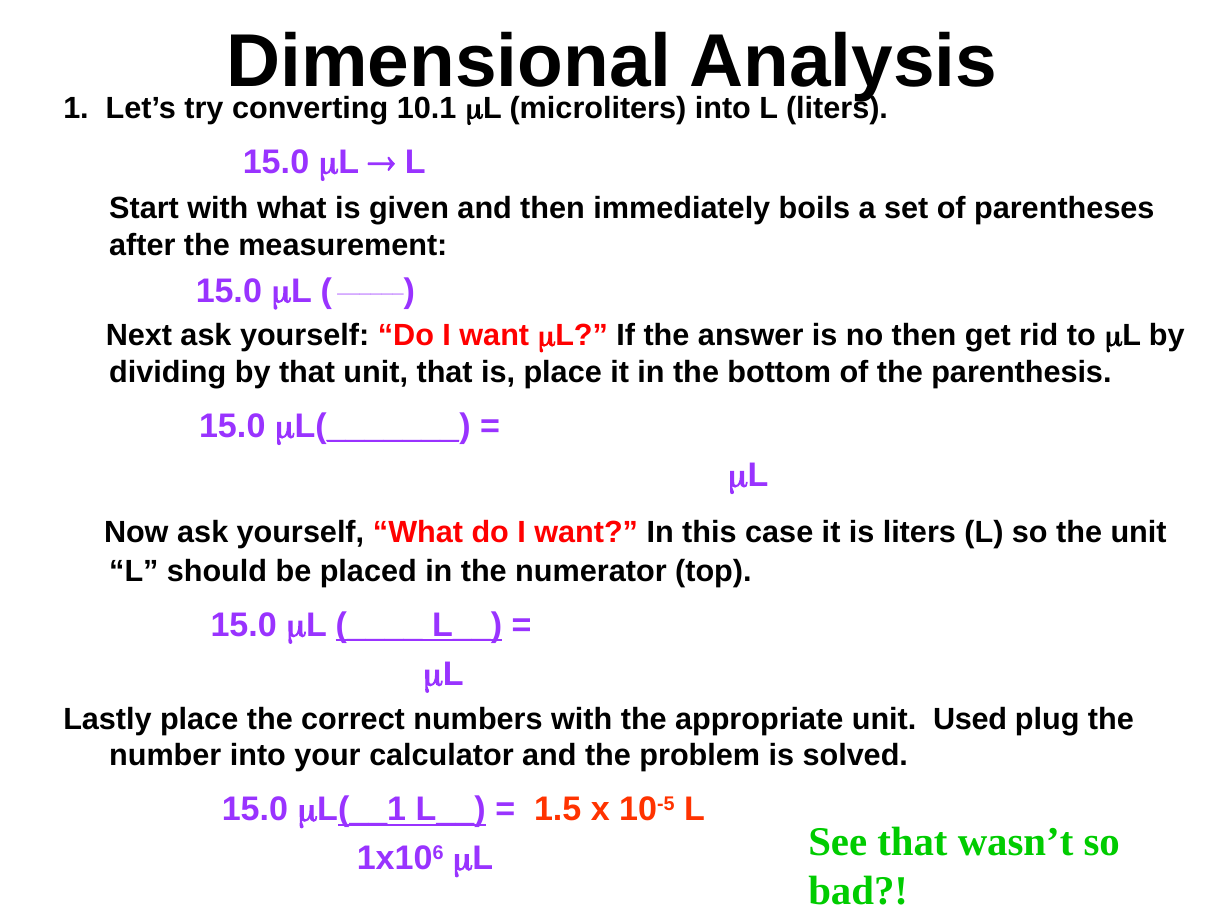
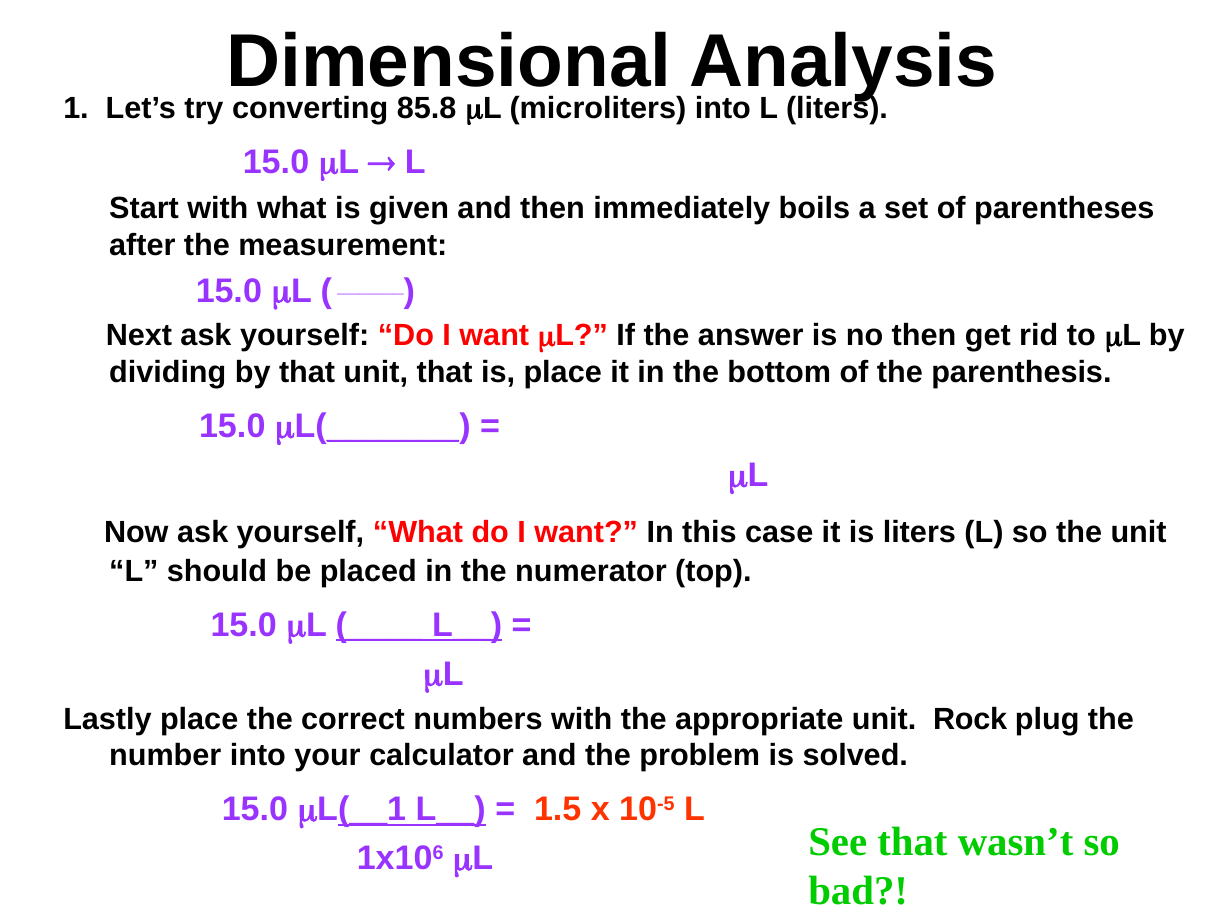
10.1: 10.1 -> 85.8
Used: Used -> Rock
